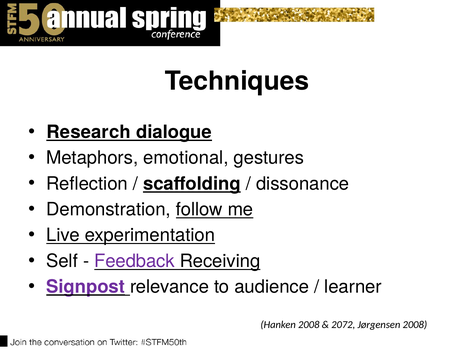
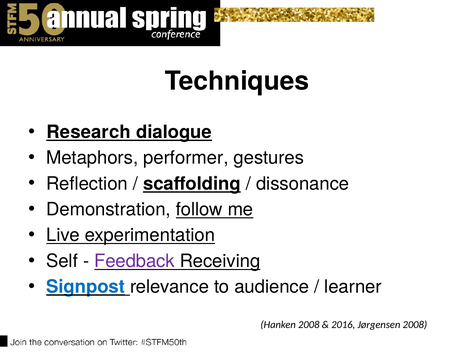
emotional: emotional -> performer
Signpost colour: purple -> blue
2072: 2072 -> 2016
